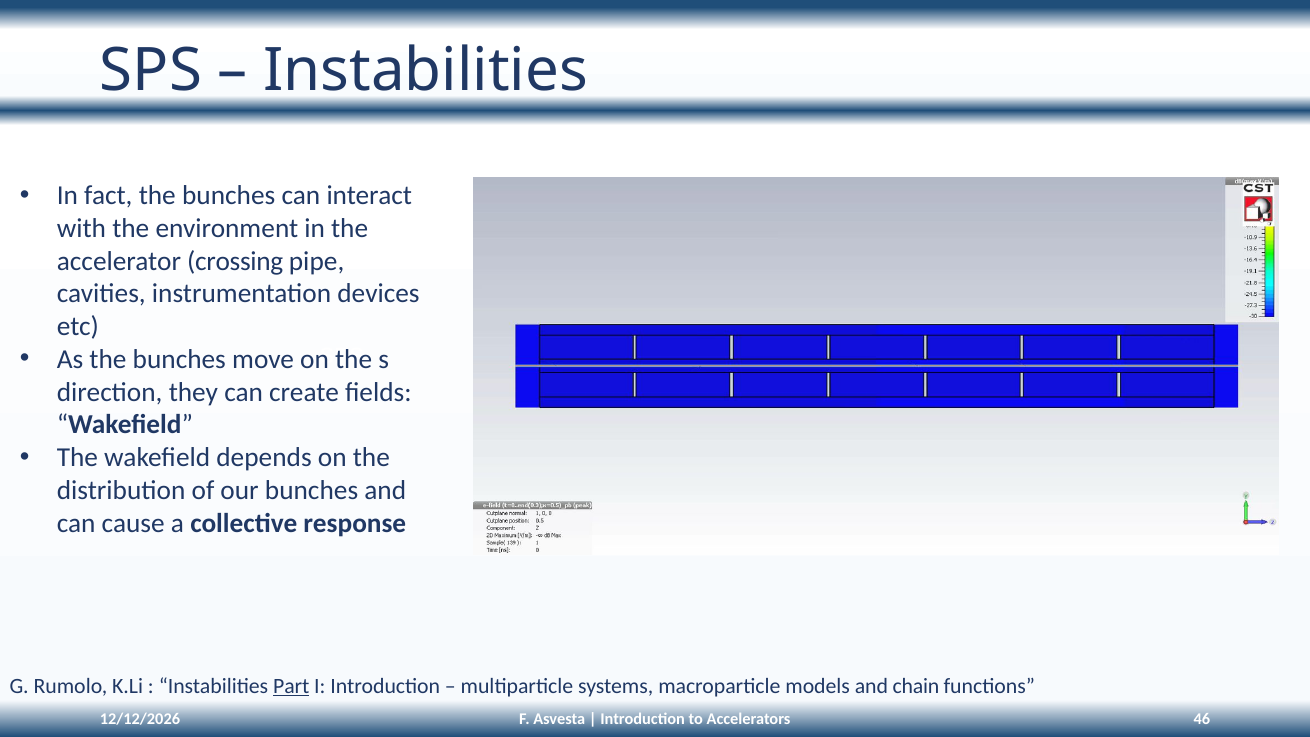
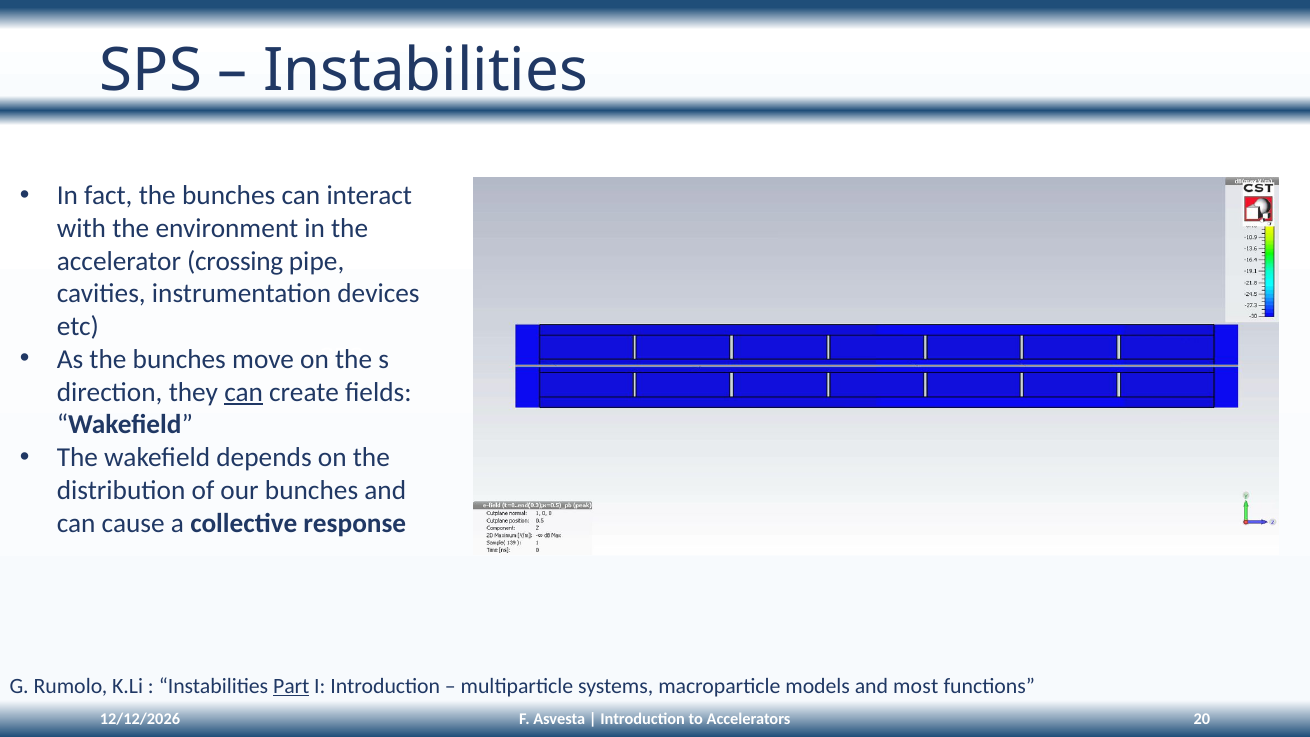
can at (244, 392) underline: none -> present
chain: chain -> most
46: 46 -> 20
